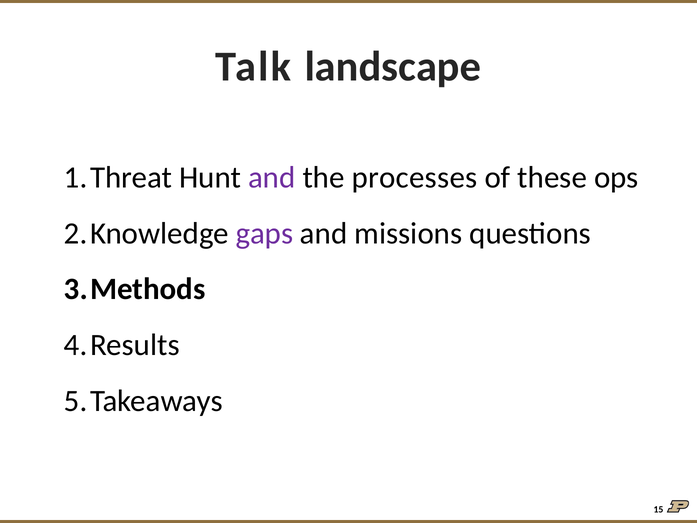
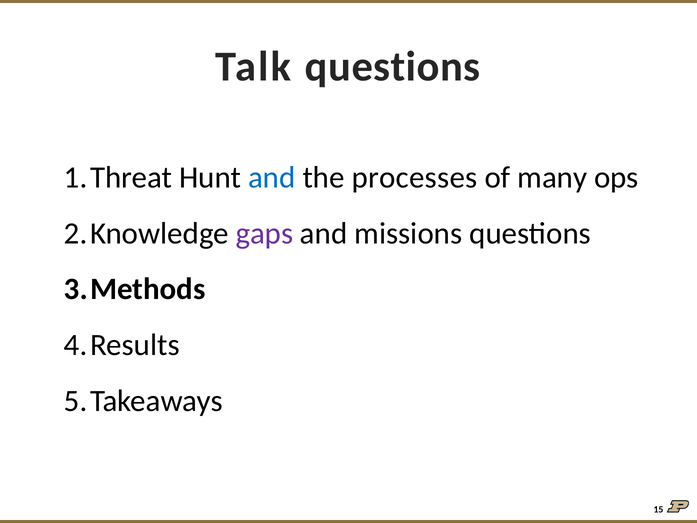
Talk landscape: landscape -> questions
and at (272, 178) colour: purple -> blue
these: these -> many
